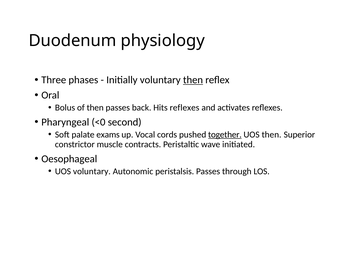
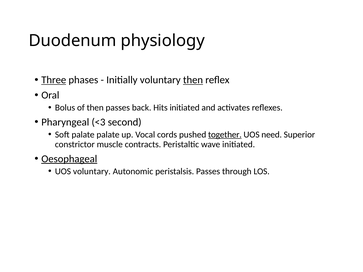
Three underline: none -> present
Hits reflexes: reflexes -> initiated
<0: <0 -> <3
palate exams: exams -> palate
UOS then: then -> need
Oesophageal underline: none -> present
